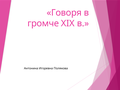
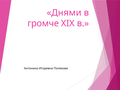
Говоря: Говоря -> Днями
